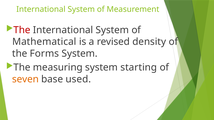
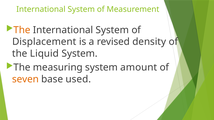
The at (22, 30) colour: red -> orange
Mathematical: Mathematical -> Displacement
Forms: Forms -> Liquid
starting: starting -> amount
